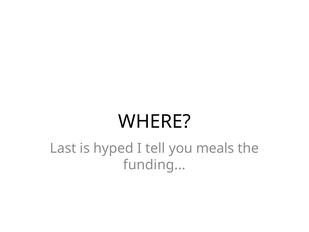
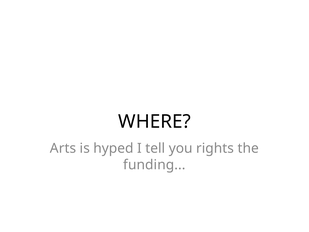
Last: Last -> Arts
meals: meals -> rights
